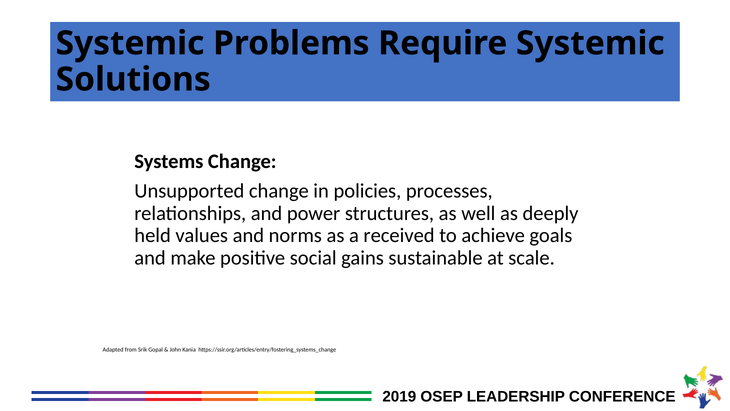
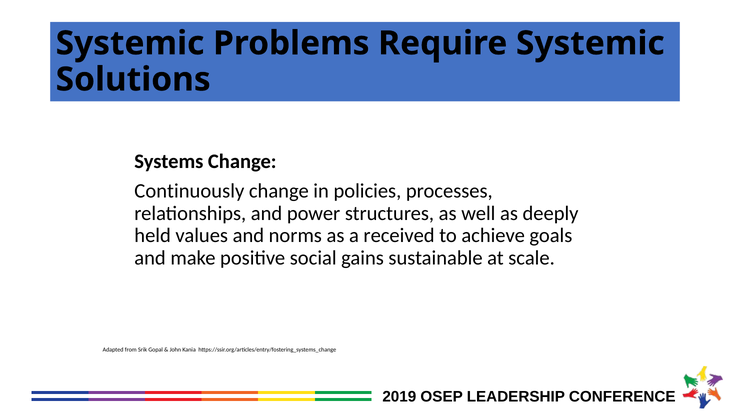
Unsupported: Unsupported -> Continuously
